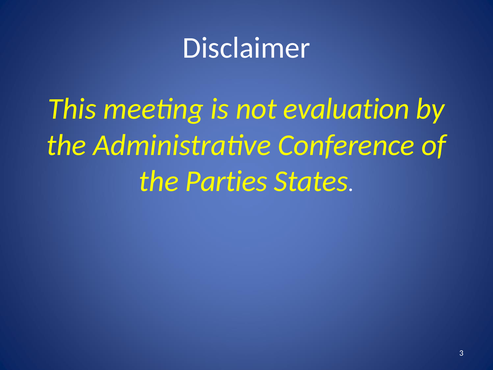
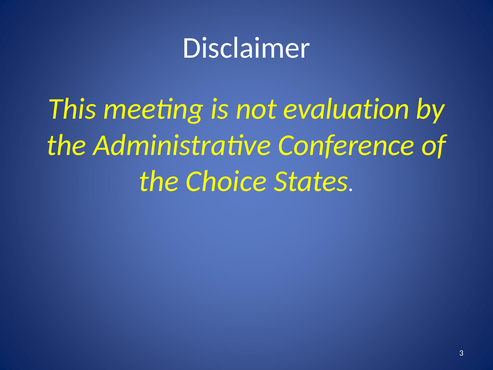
Parties: Parties -> Choice
